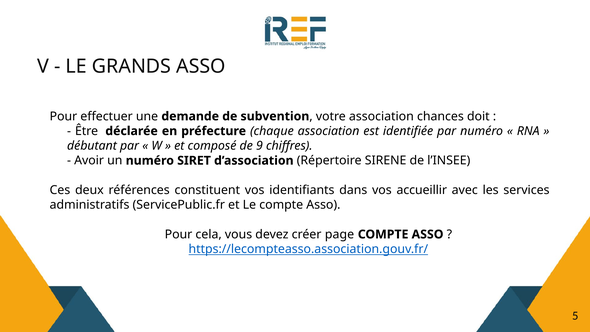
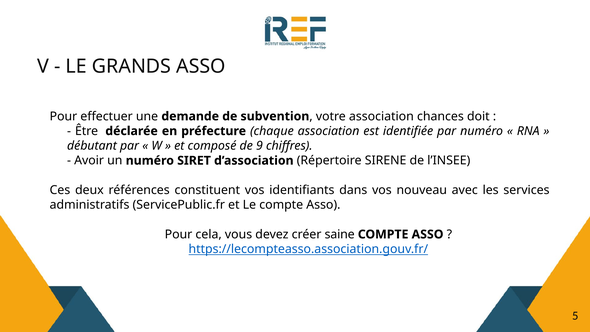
accueillir: accueillir -> nouveau
page: page -> saine
